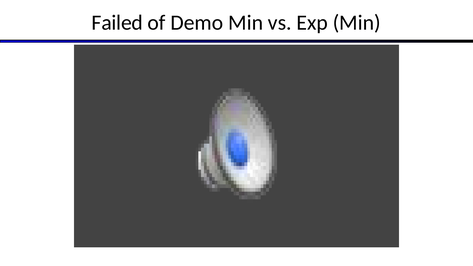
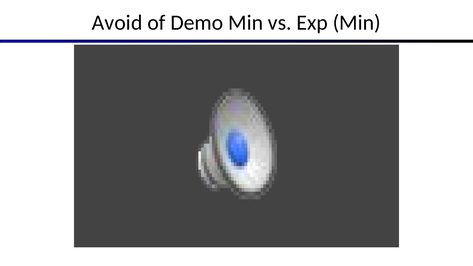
Failed: Failed -> Avoid
